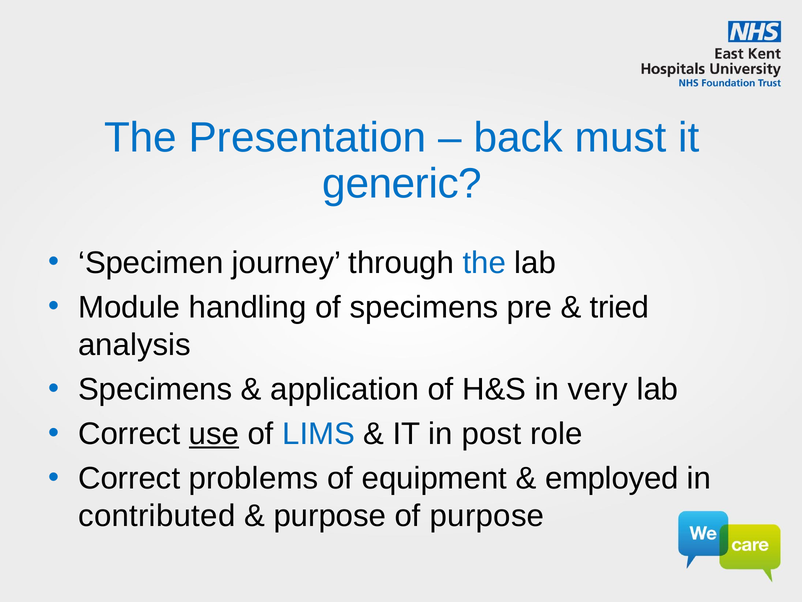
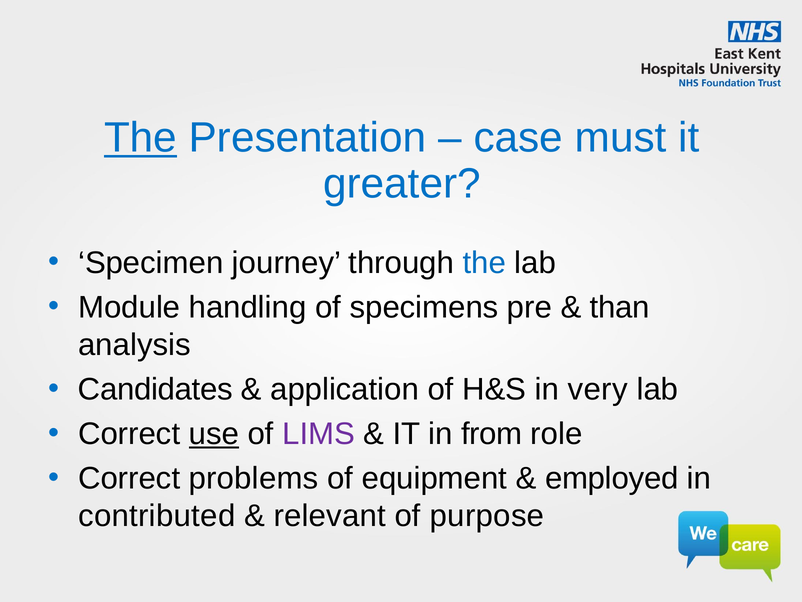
The at (140, 138) underline: none -> present
back: back -> case
generic: generic -> greater
tried: tried -> than
Specimens at (155, 389): Specimens -> Candidates
LIMS colour: blue -> purple
post: post -> from
purpose at (330, 516): purpose -> relevant
